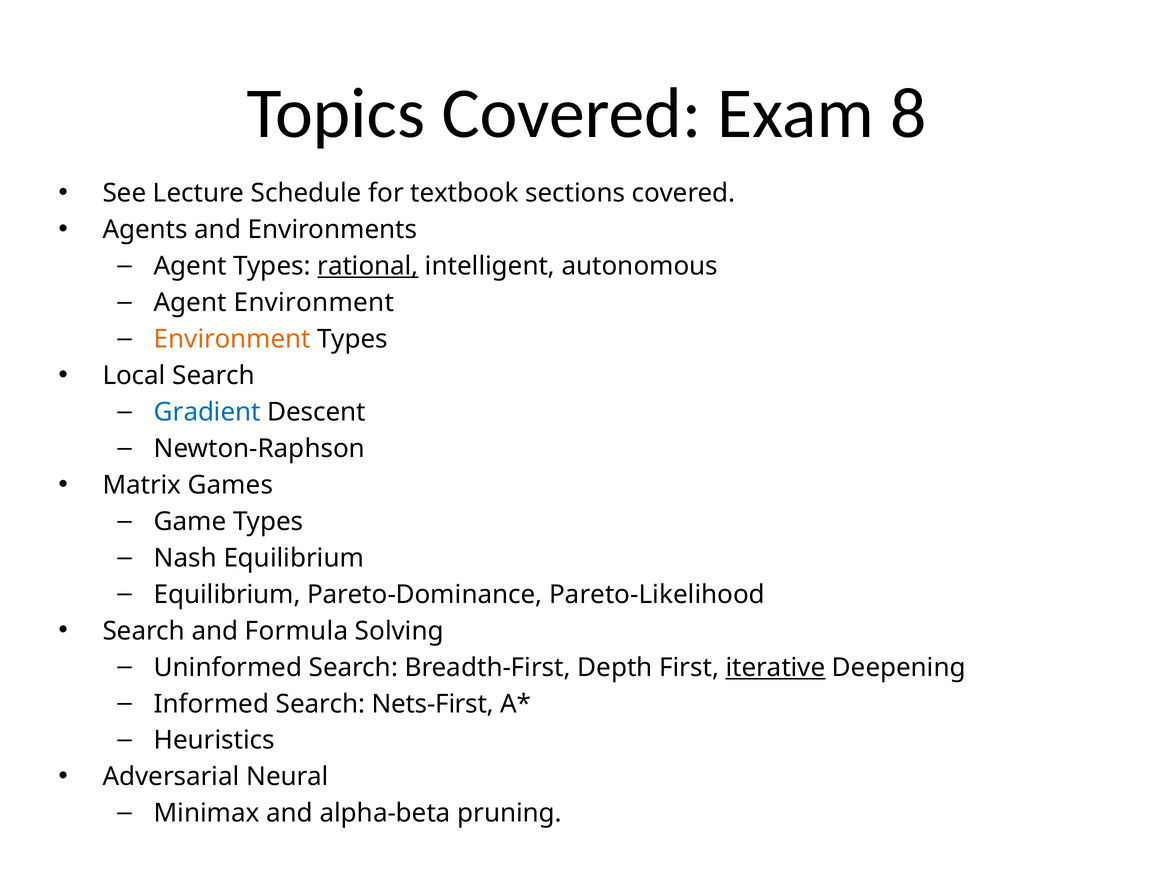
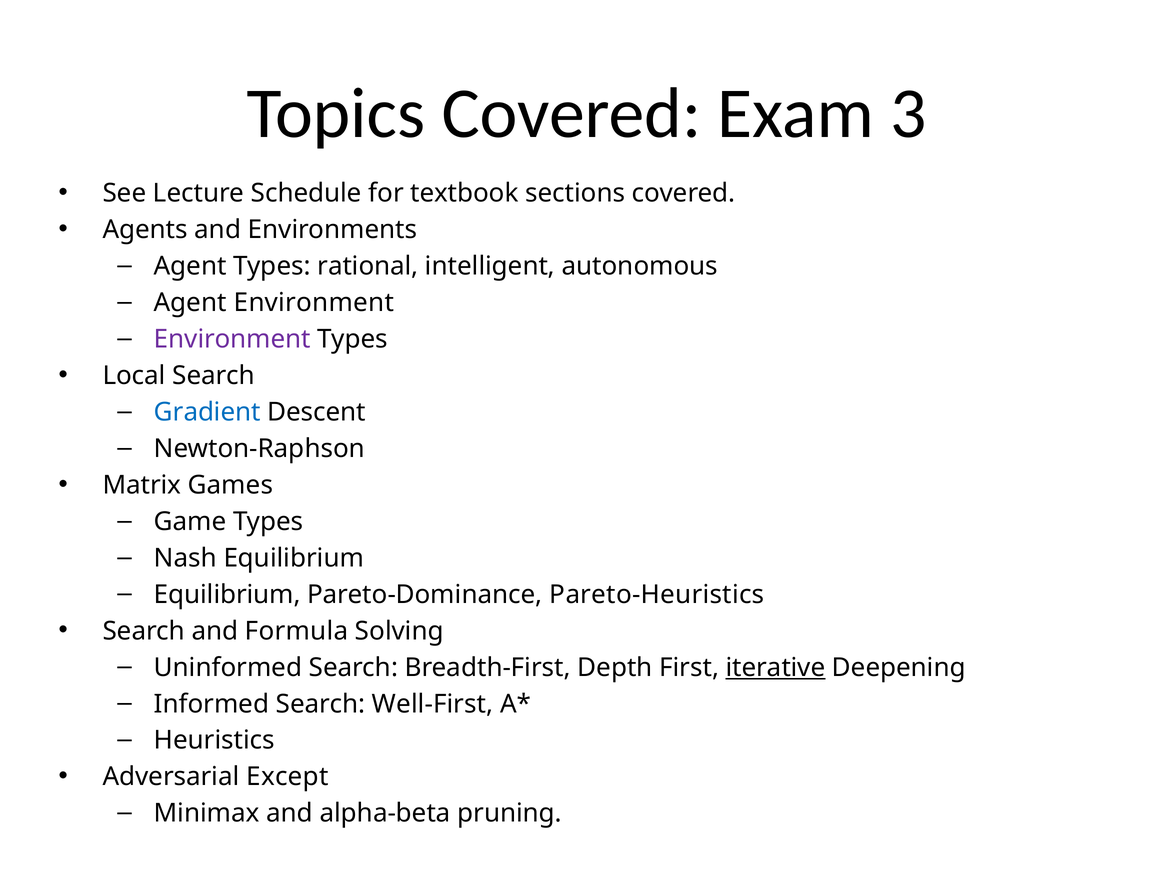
8: 8 -> 3
rational underline: present -> none
Environment at (232, 339) colour: orange -> purple
Pareto-Likelihood: Pareto-Likelihood -> Pareto-Heuristics
Nets-First: Nets-First -> Well-First
Neural: Neural -> Except
